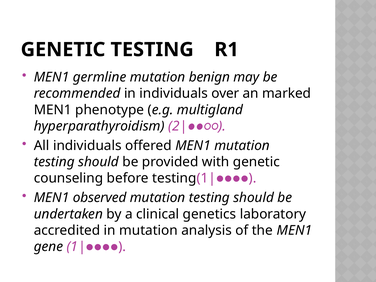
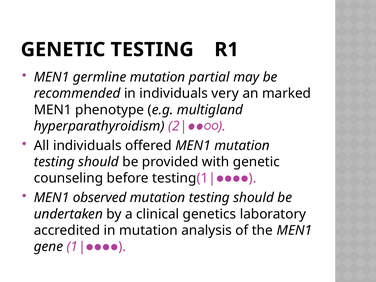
benign: benign -> partial
over: over -> very
